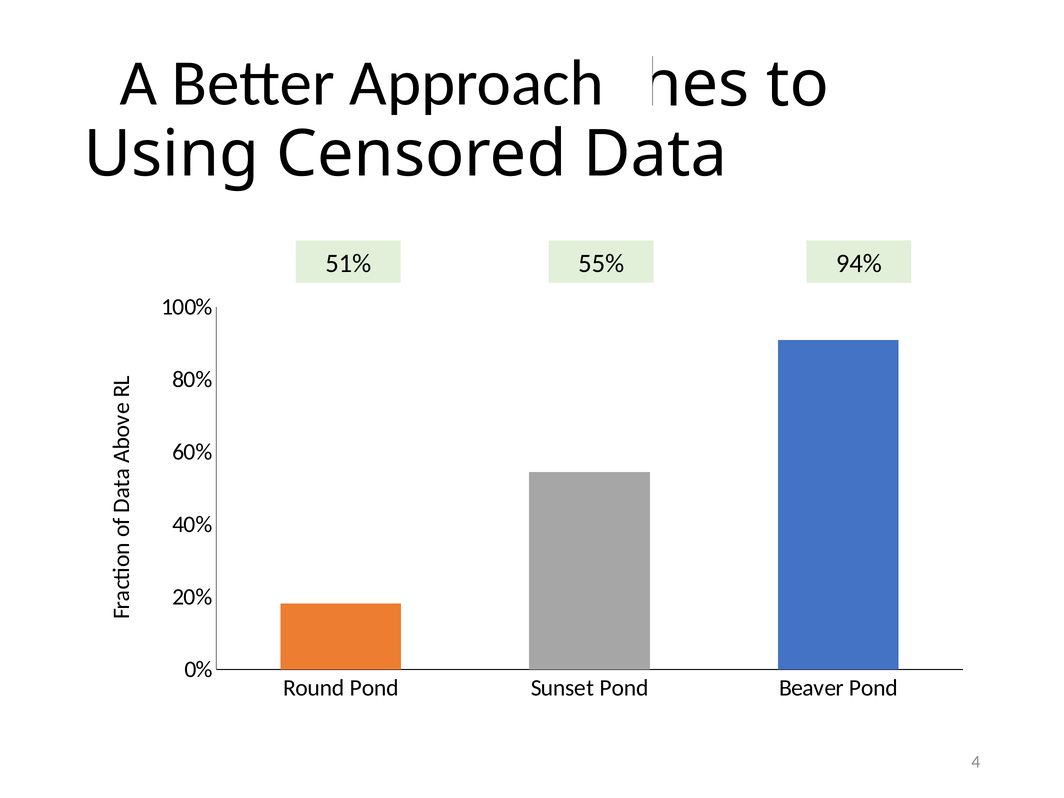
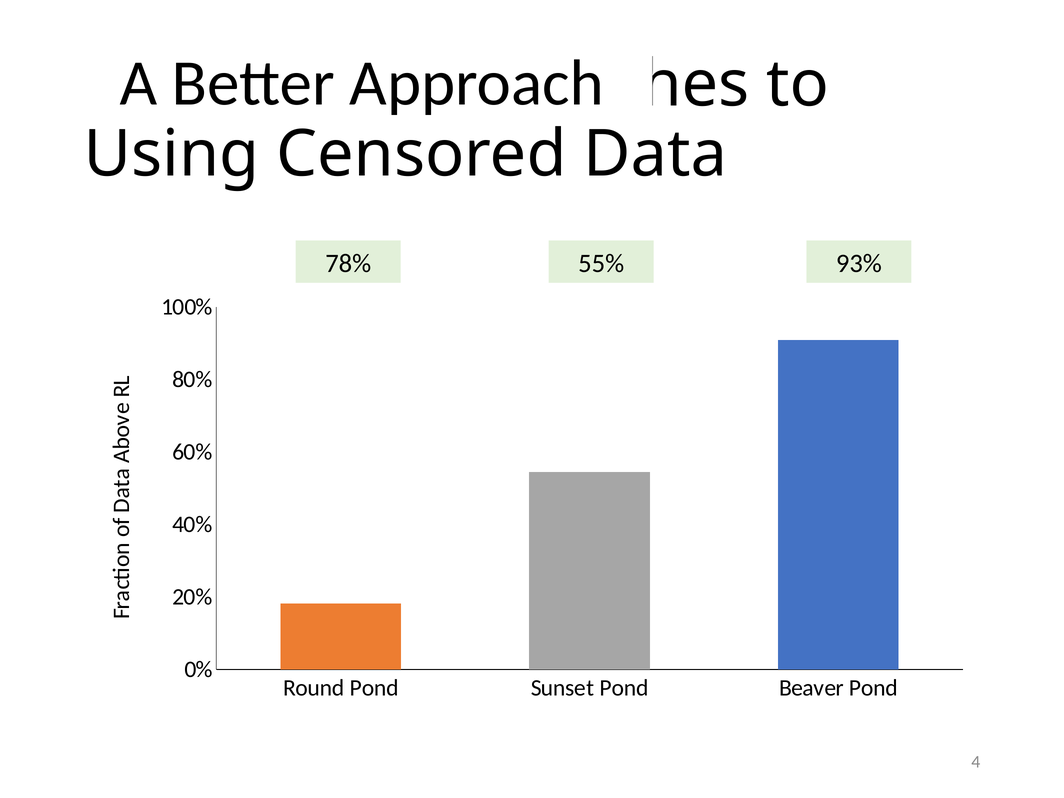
51%: 51% -> 78%
94%: 94% -> 93%
